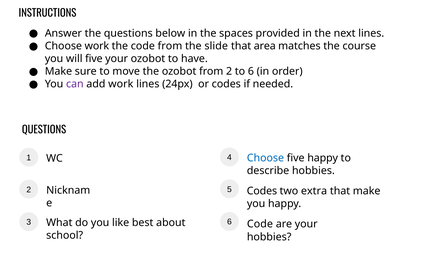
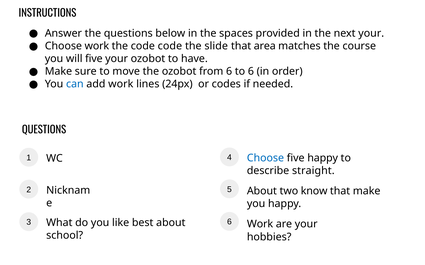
next lines: lines -> your
code from: from -> code
from 2: 2 -> 6
can colour: purple -> blue
describe hobbies: hobbies -> straight
Codes at (262, 192): Codes -> About
extra: extra -> know
Code at (260, 225): Code -> Work
